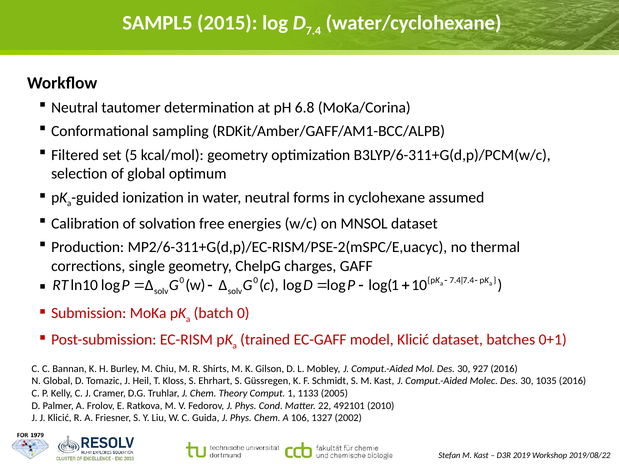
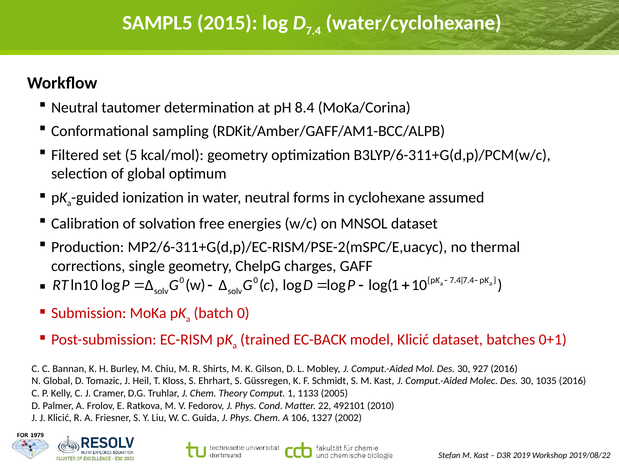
6.8: 6.8 -> 8.4
EC-GAFF: EC-GAFF -> EC-BACK
